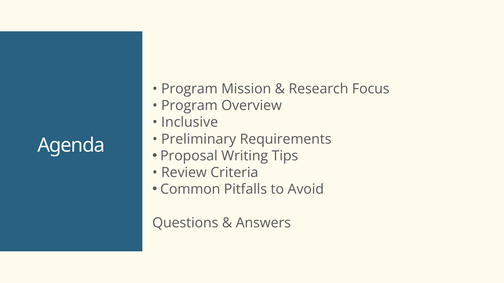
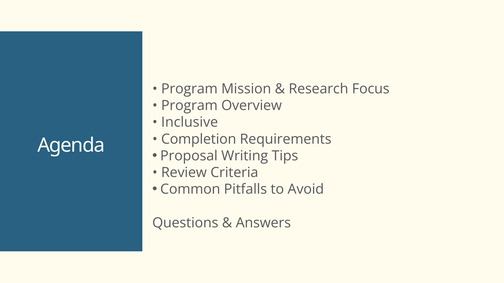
Preliminary: Preliminary -> Completion
